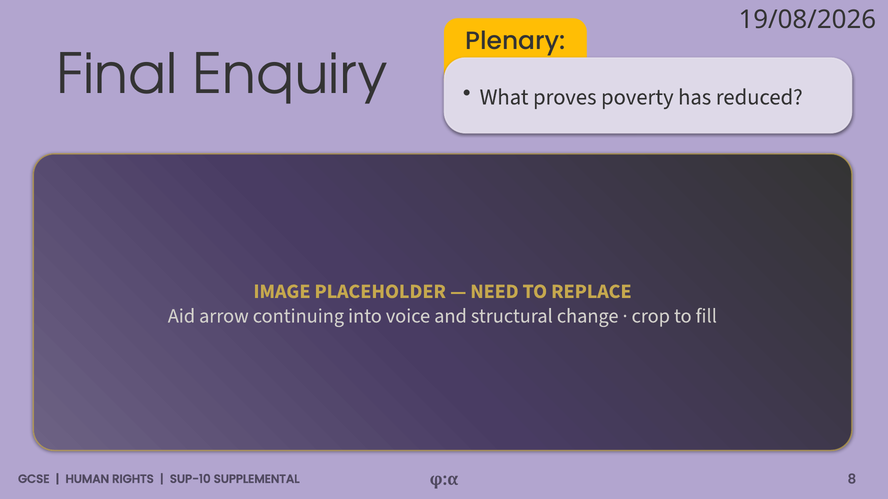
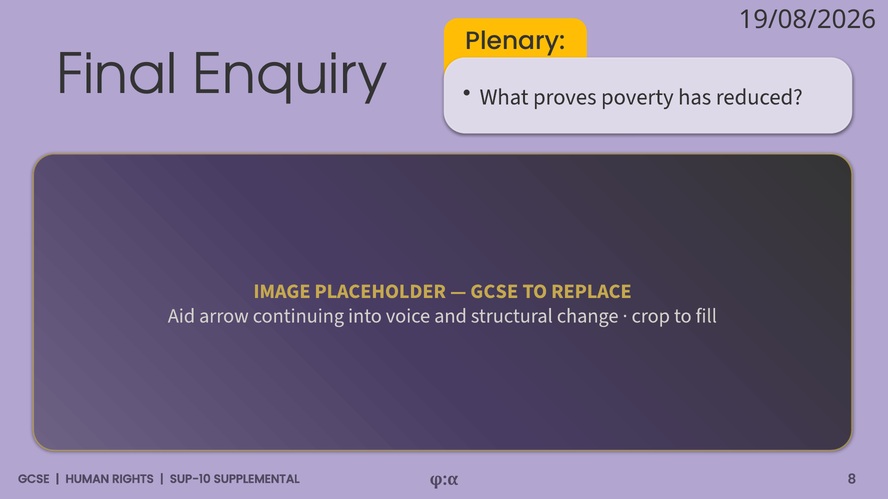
NEED at (494, 292): NEED -> GCSE
